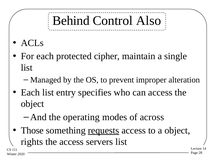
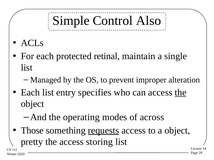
Behind: Behind -> Simple
cipher: cipher -> retinal
the at (181, 93) underline: none -> present
rights: rights -> pretty
servers: servers -> storing
